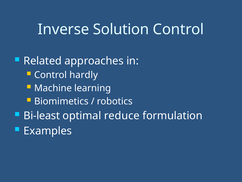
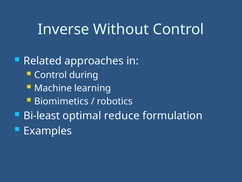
Solution: Solution -> Without
hardly: hardly -> during
